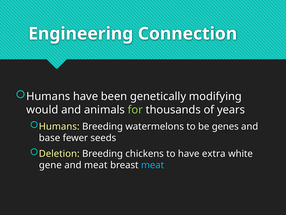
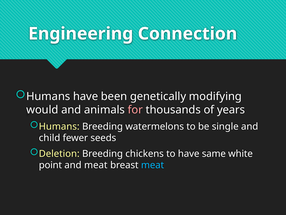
for colour: light green -> pink
genes: genes -> single
base: base -> child
extra: extra -> same
gene: gene -> point
